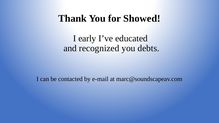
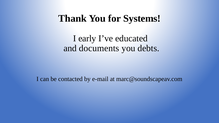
Showed: Showed -> Systems
recognized: recognized -> documents
